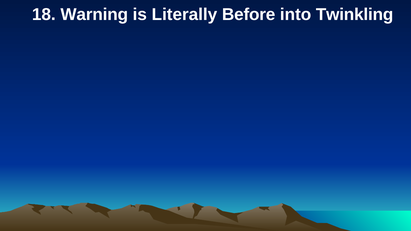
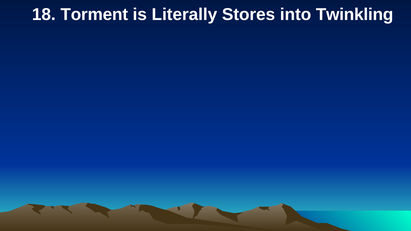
Warning: Warning -> Torment
Before: Before -> Stores
